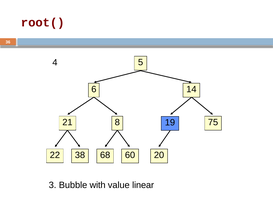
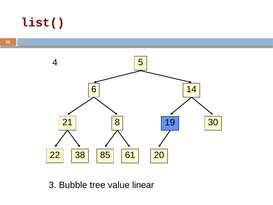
root(: root( -> list(
75: 75 -> 30
68: 68 -> 85
60: 60 -> 61
with: with -> tree
